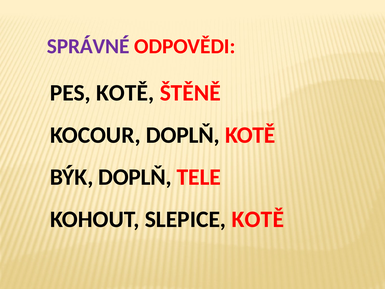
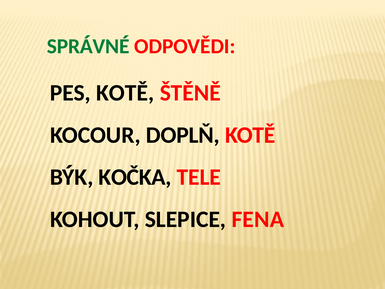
SPRÁVNÉ colour: purple -> green
BÝK DOPLŇ: DOPLŇ -> KOČKA
SLEPICE KOTĚ: KOTĚ -> FENA
